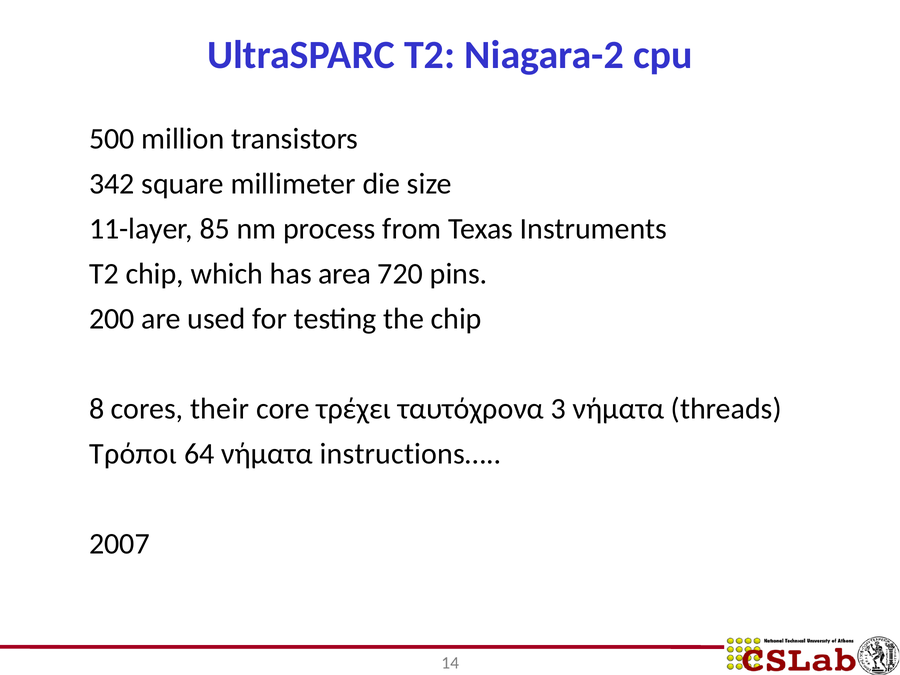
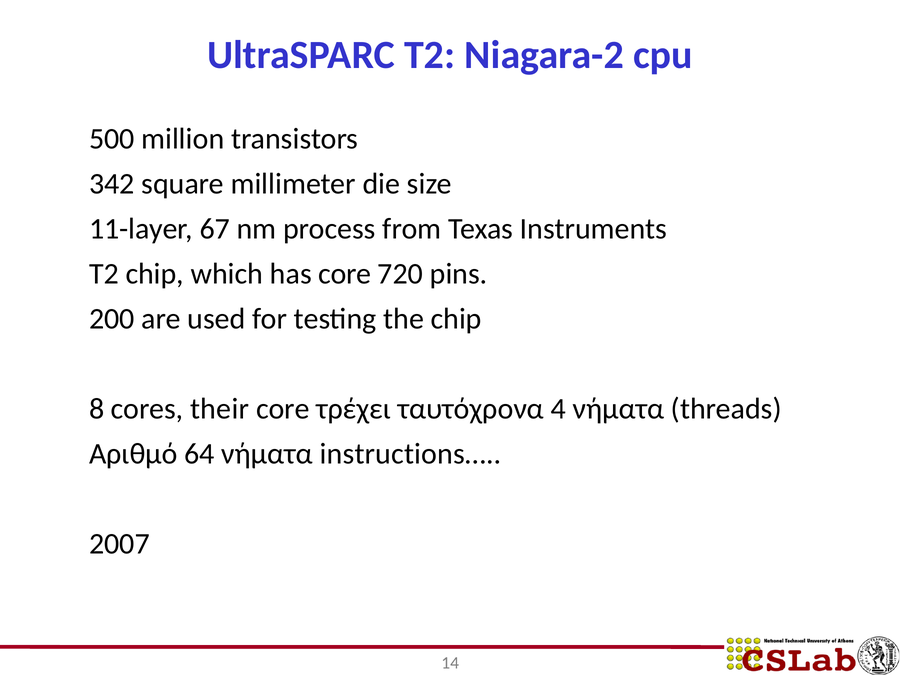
85: 85 -> 67
has area: area -> core
3: 3 -> 4
Τρόποι: Τρόποι -> Αριθμό
